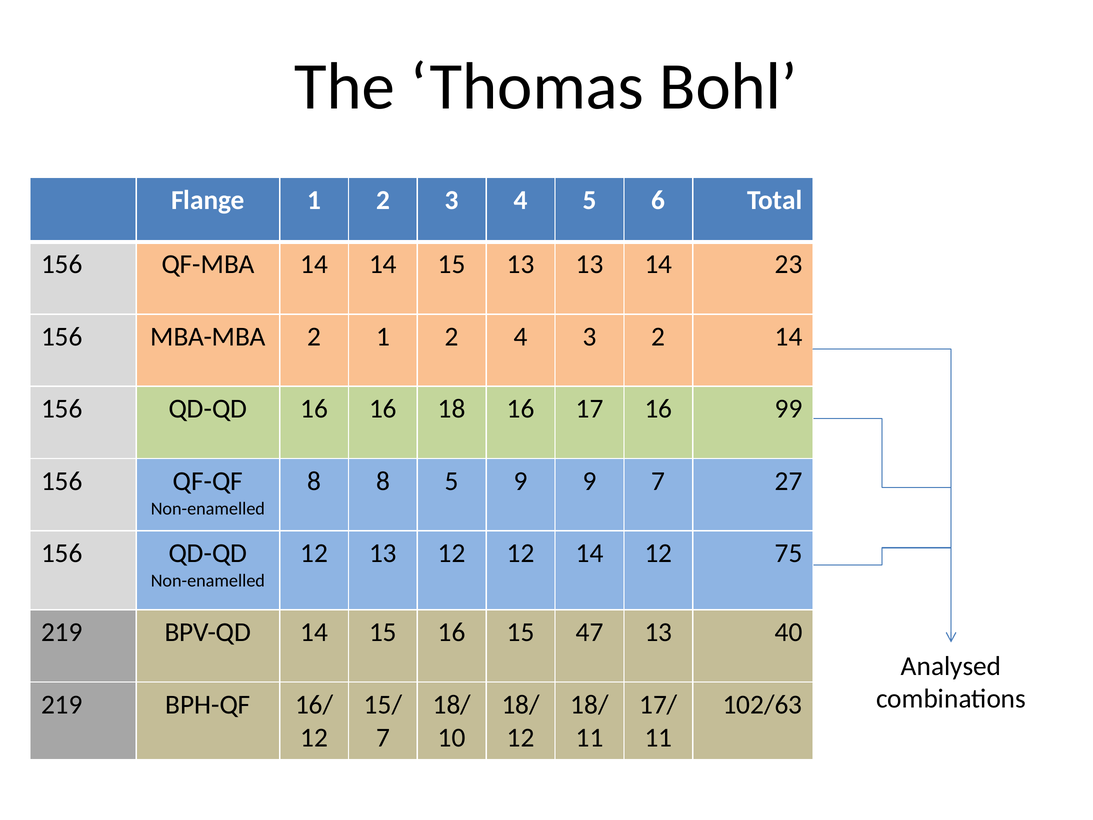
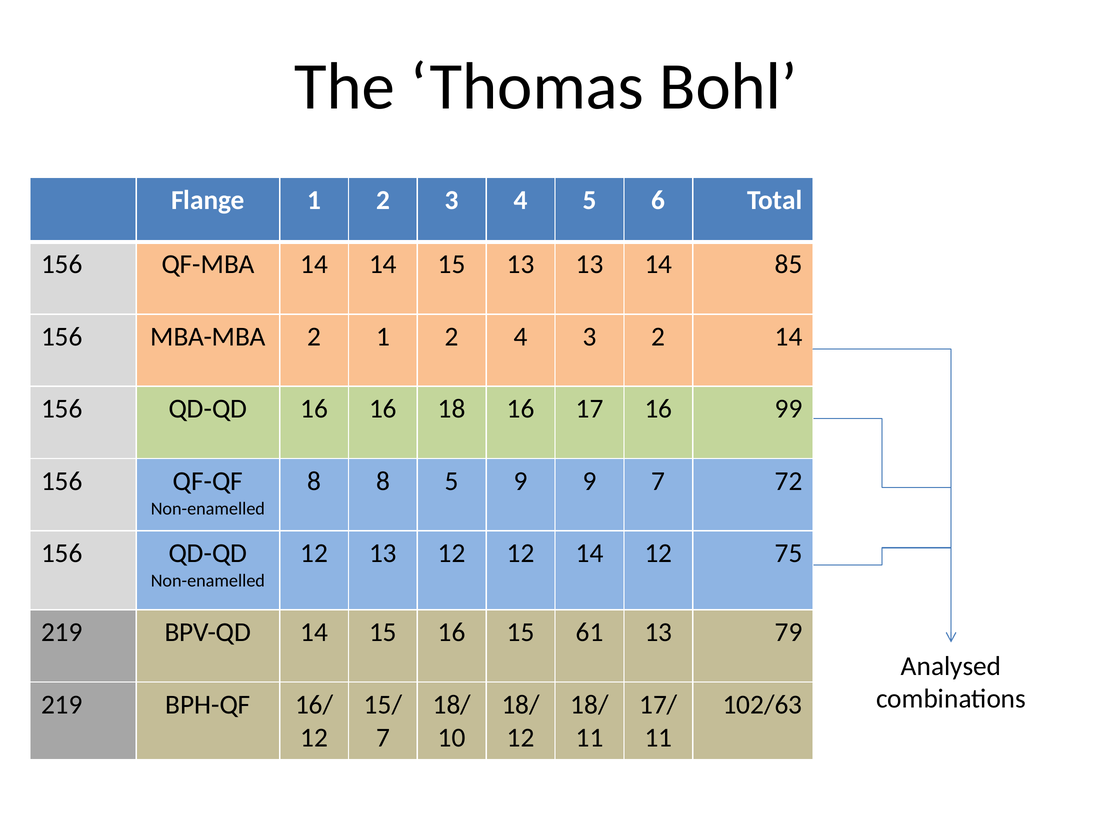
23: 23 -> 85
27: 27 -> 72
47: 47 -> 61
40: 40 -> 79
